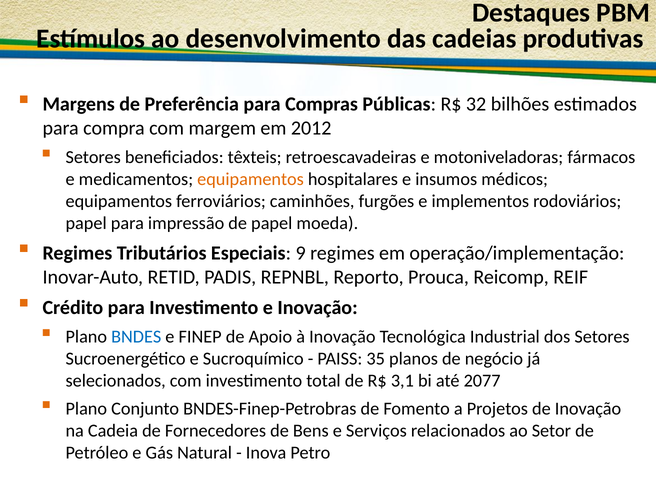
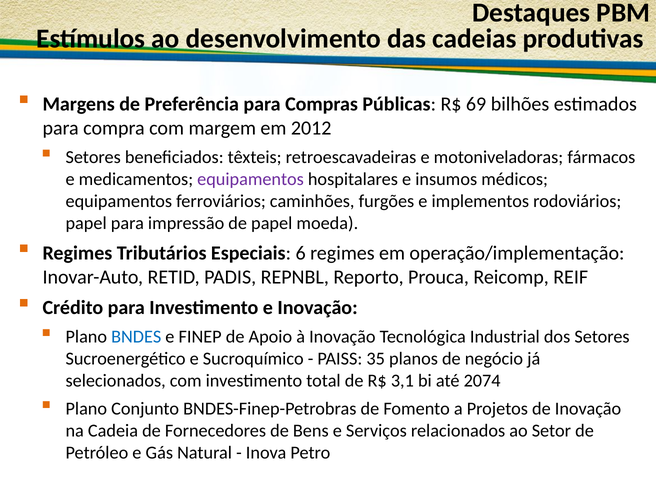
32: 32 -> 69
equipamentos at (251, 179) colour: orange -> purple
9: 9 -> 6
2077: 2077 -> 2074
